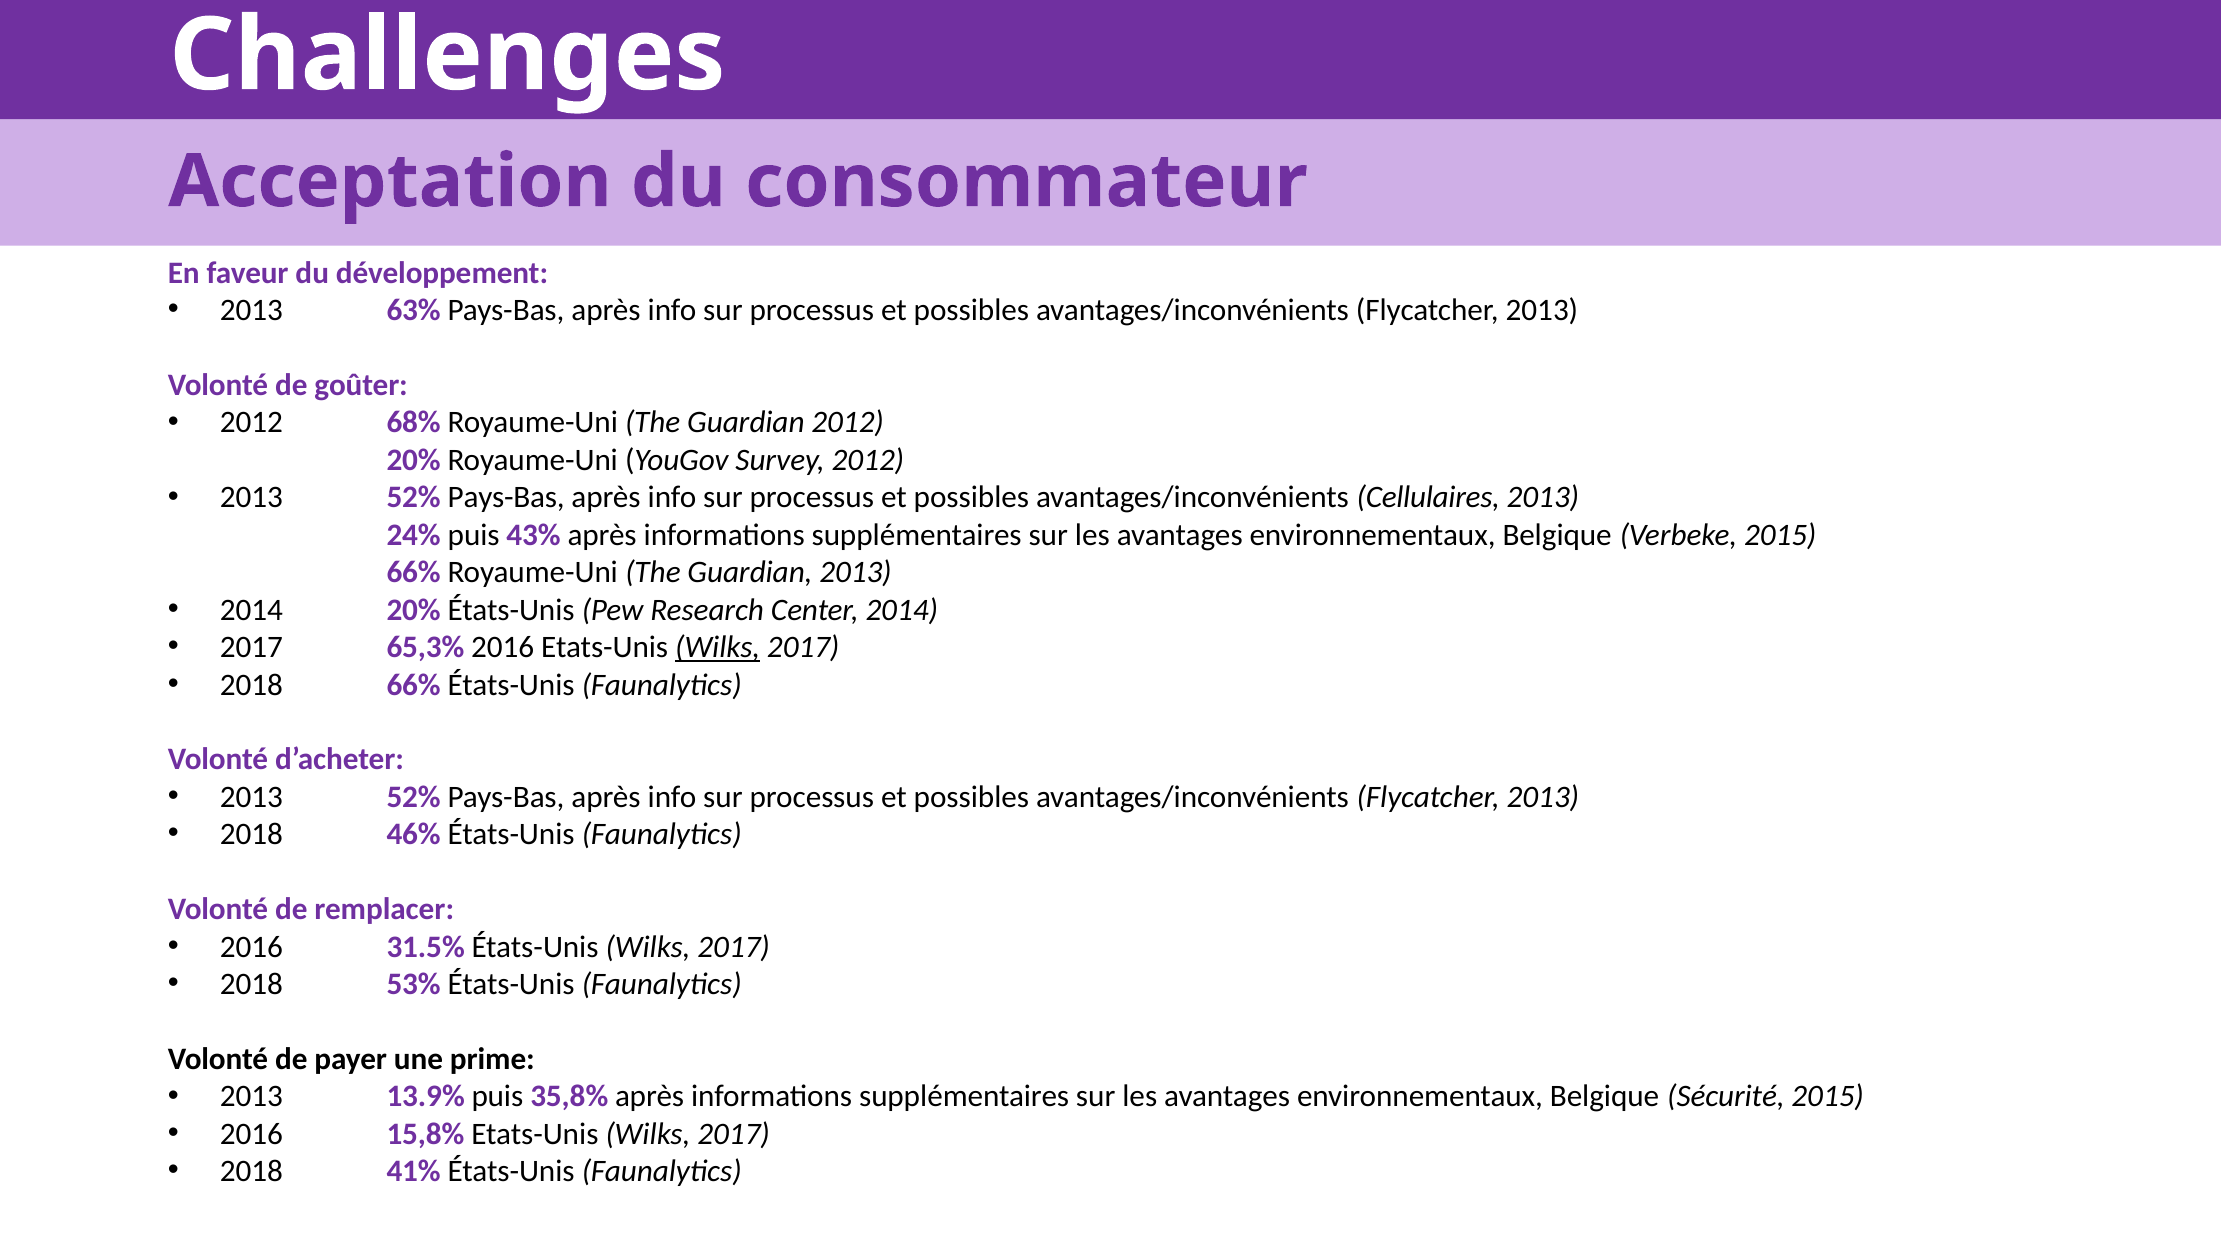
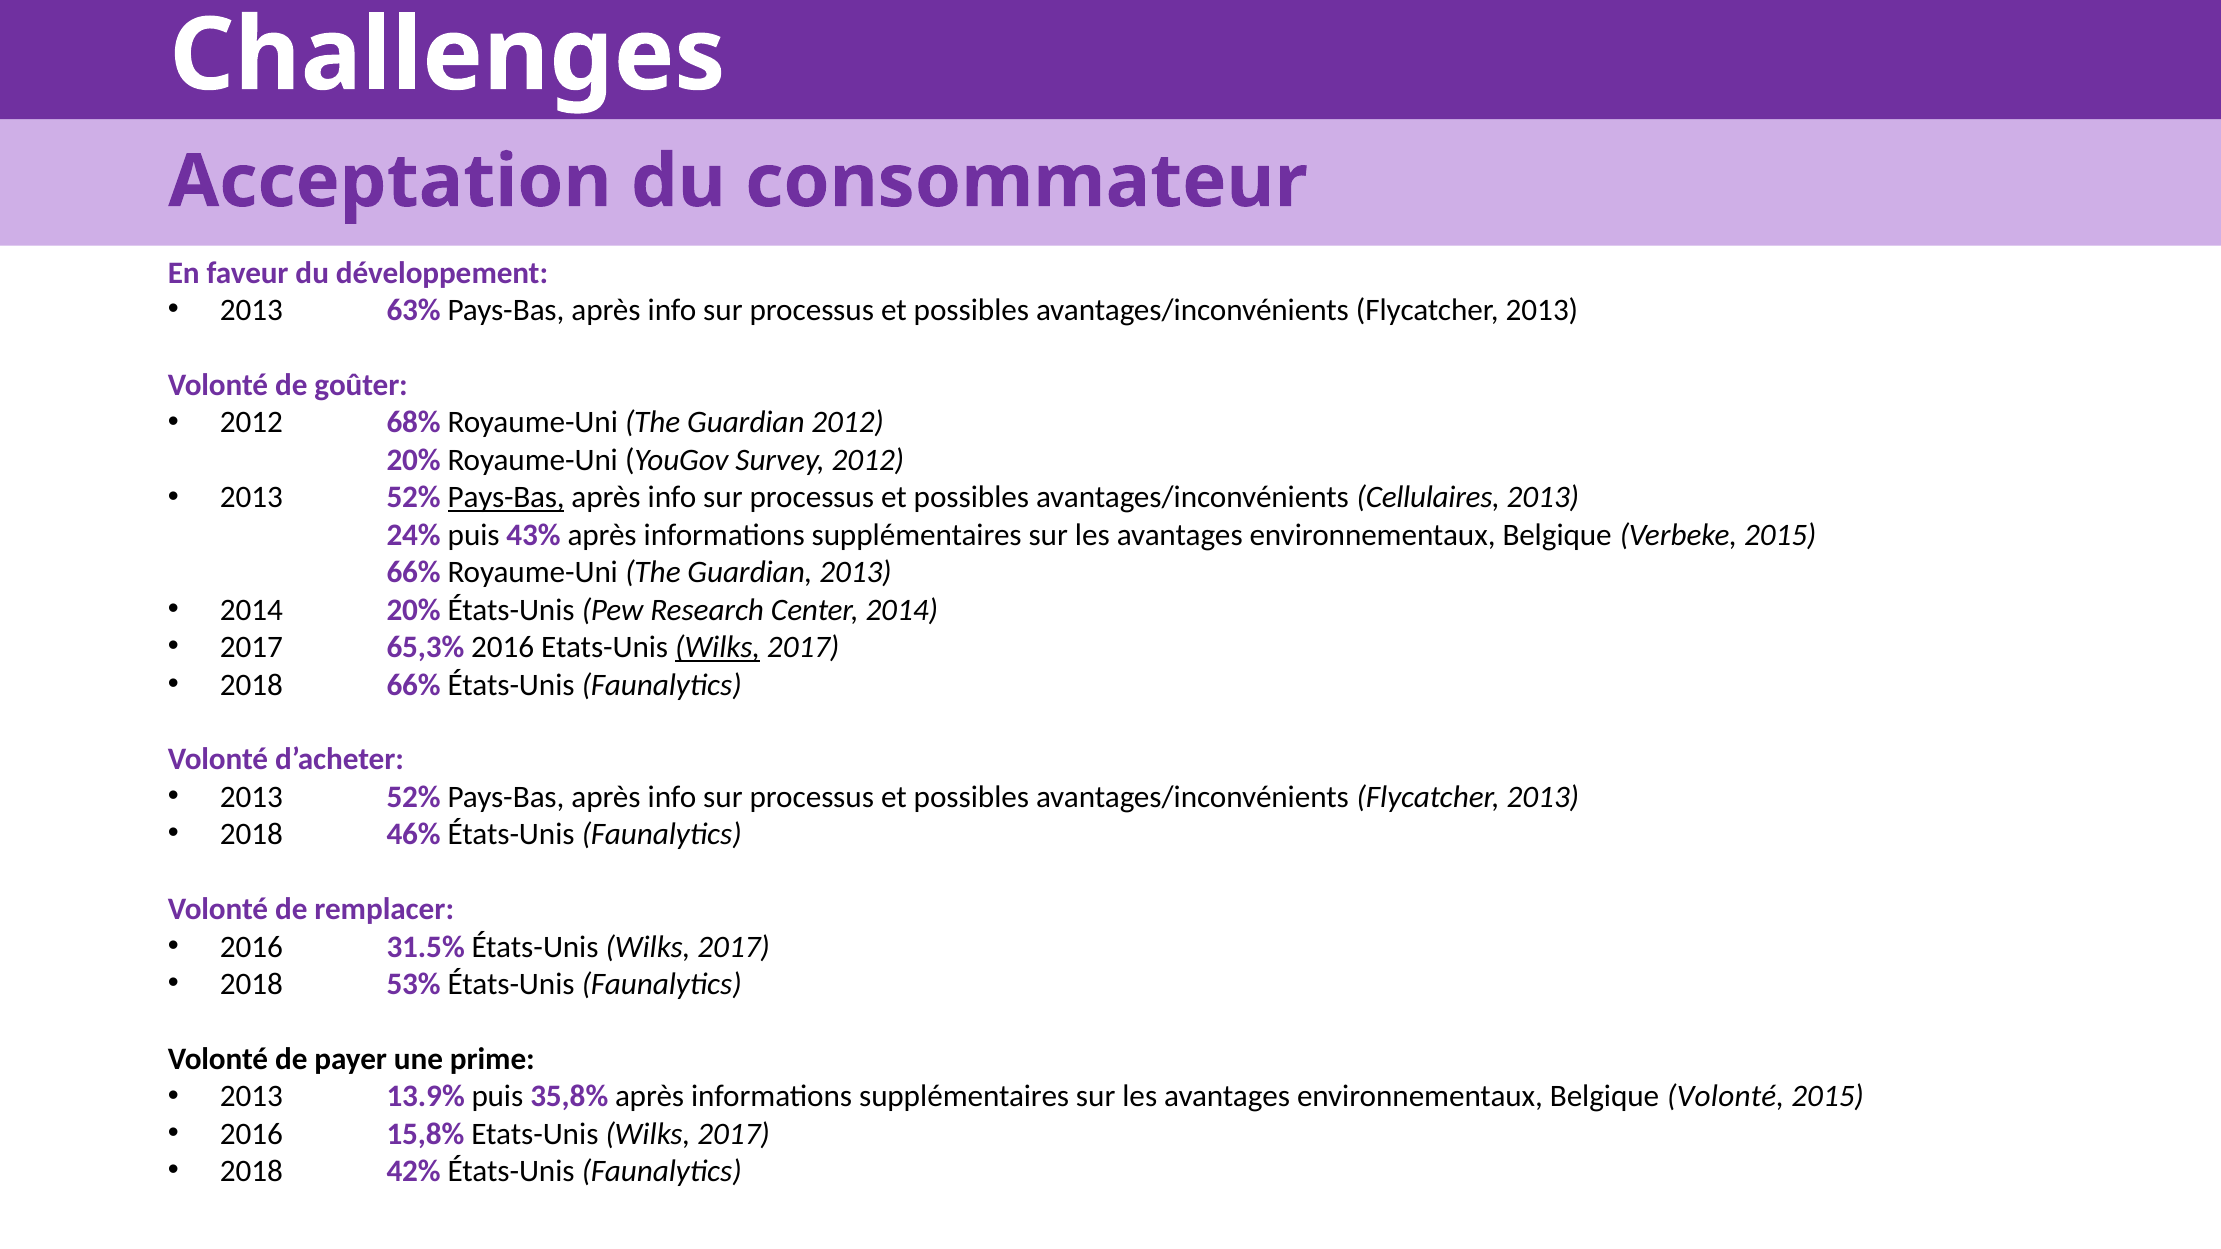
Pays-Bas at (506, 498) underline: none -> present
Belgique Sécurité: Sécurité -> Volonté
41%: 41% -> 42%
